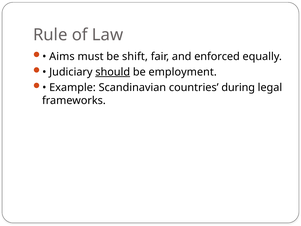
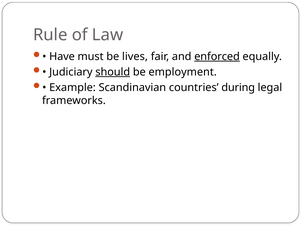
Aims: Aims -> Have
shift: shift -> lives
enforced underline: none -> present
